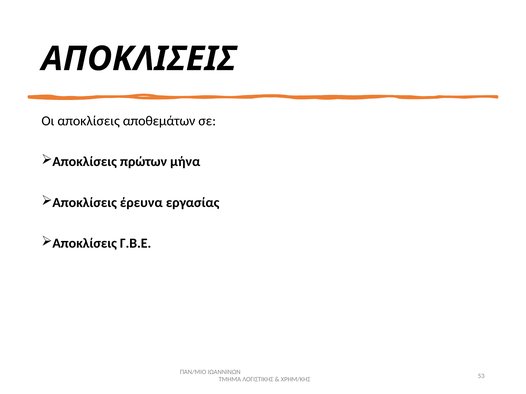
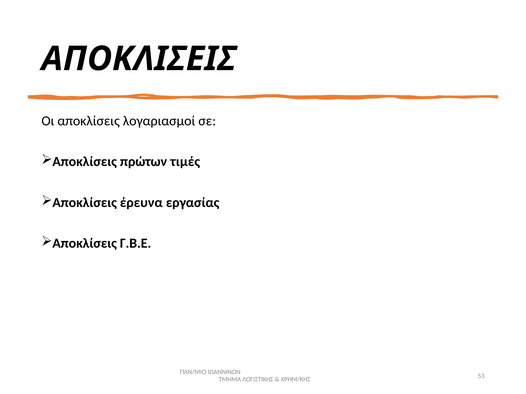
αποθεμάτων: αποθεμάτων -> λογαριασμοί
μήνα: μήνα -> τιμές
